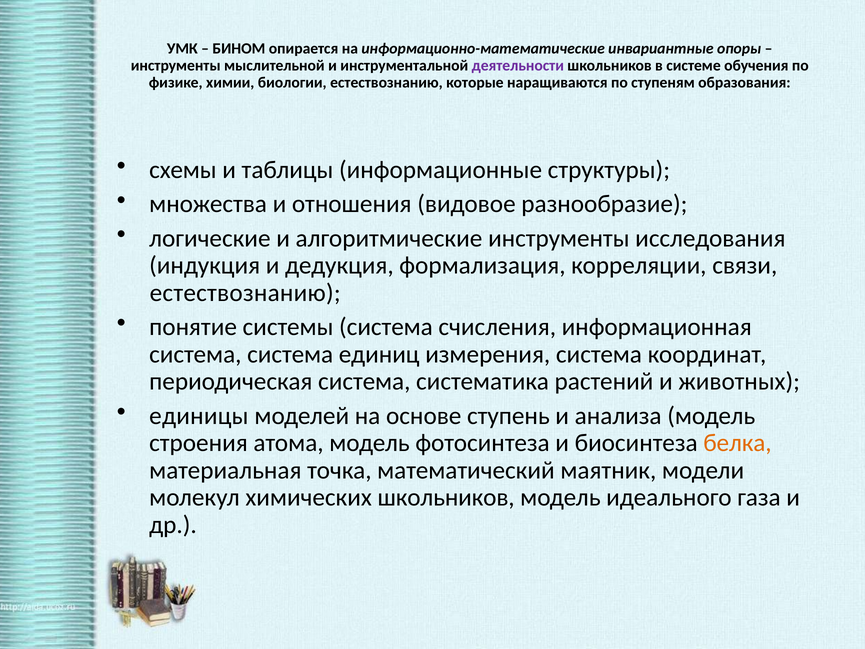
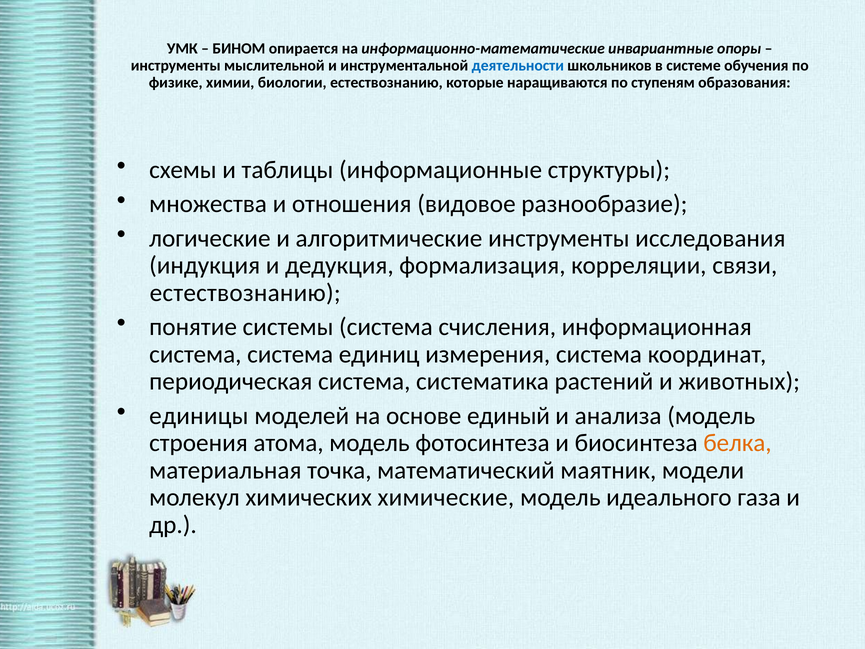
деятельности colour: purple -> blue
ступень: ступень -> единый
химических школьников: школьников -> химические
